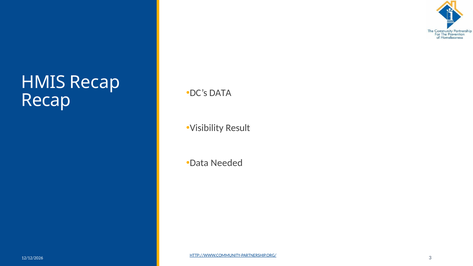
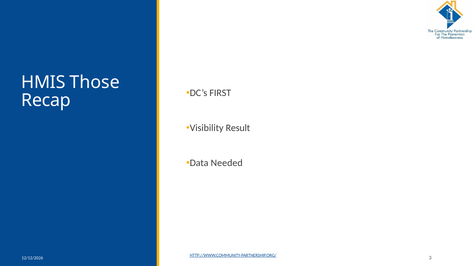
HMIS Recap: Recap -> Those
DC’s DATA: DATA -> FIRST
